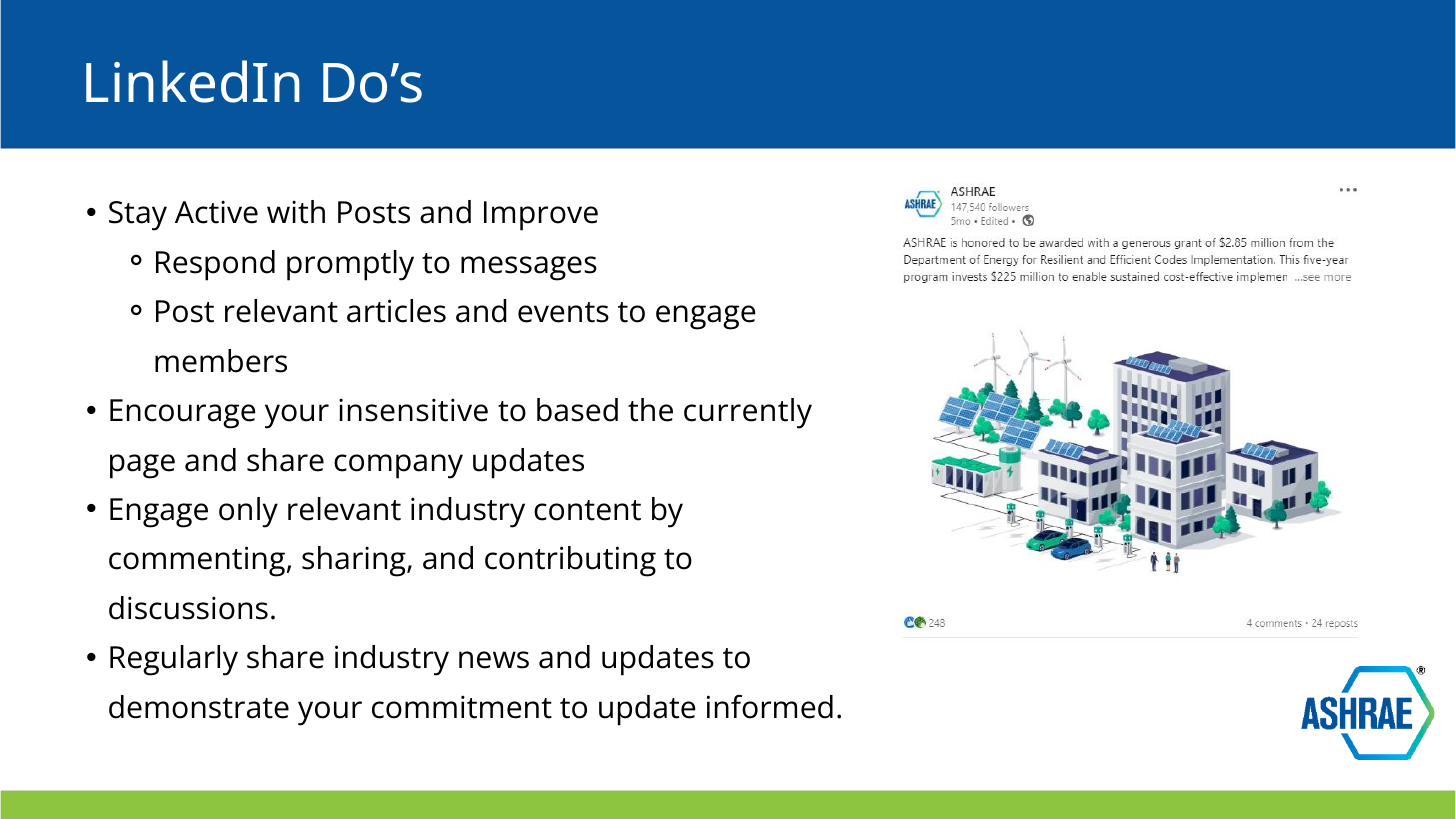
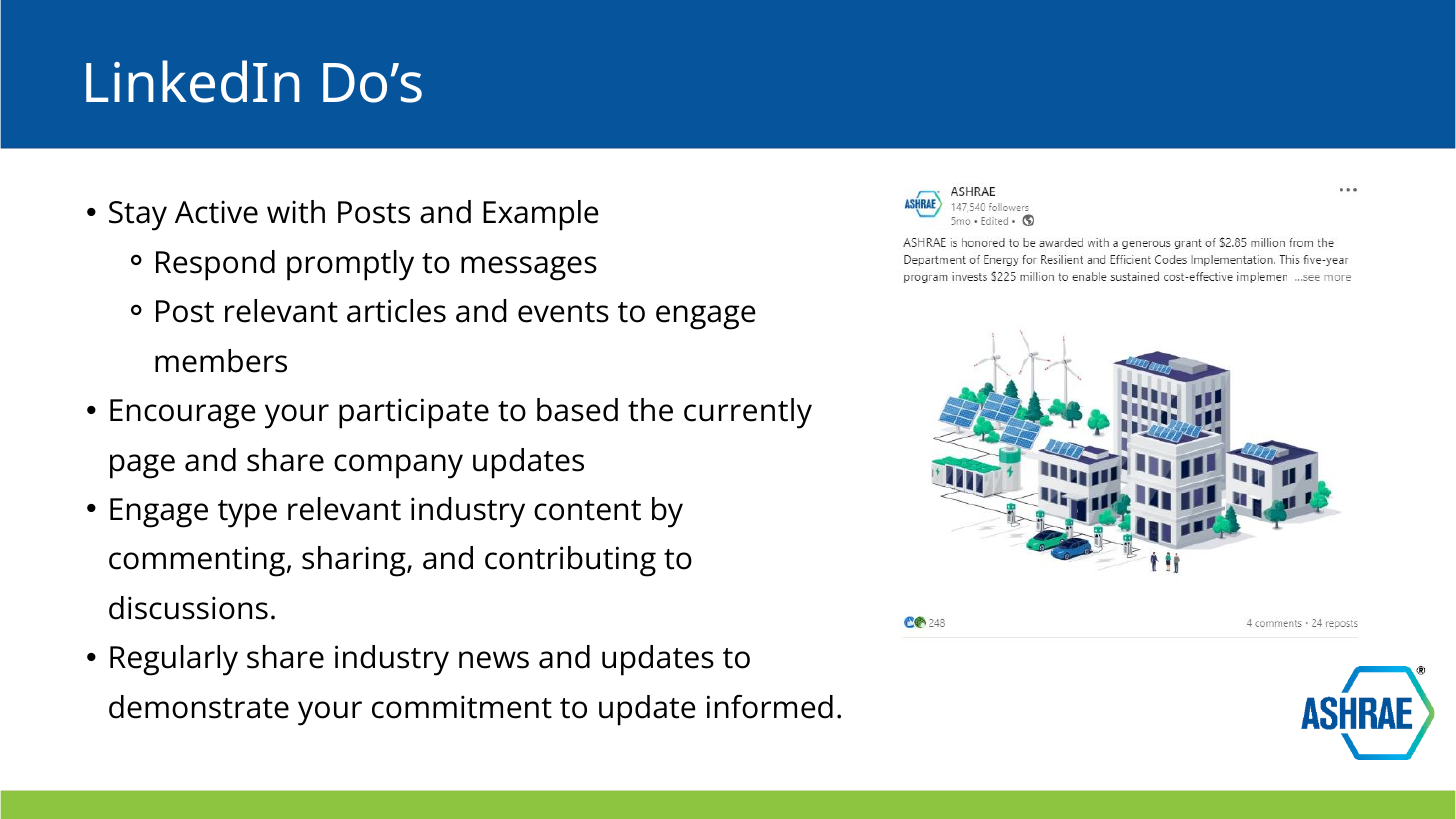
Improve: Improve -> Example
insensitive: insensitive -> participate
only: only -> type
